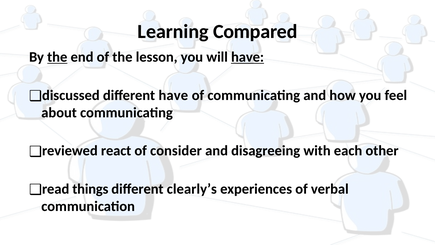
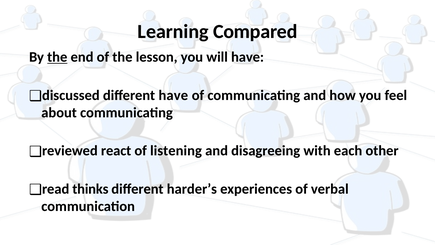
have at (248, 57) underline: present -> none
consider: consider -> listening
things: things -> thinks
clearly’s: clearly’s -> harder’s
